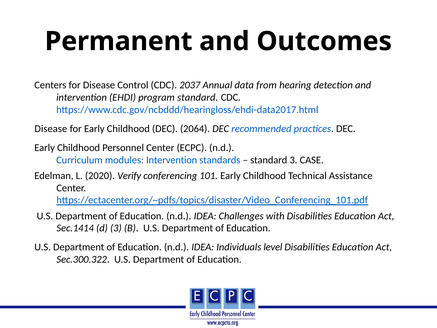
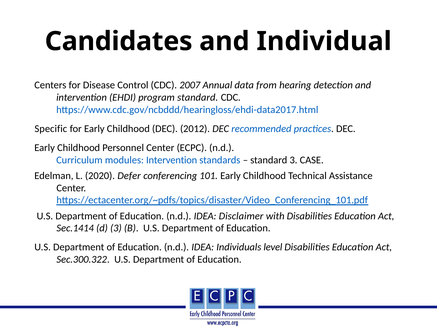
Permanent: Permanent -> Candidates
Outcomes: Outcomes -> Individual
2037: 2037 -> 2007
Disease at (51, 129): Disease -> Specific
2064: 2064 -> 2012
Verify: Verify -> Defer
Challenges: Challenges -> Disclaimer
